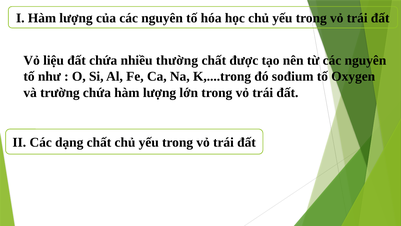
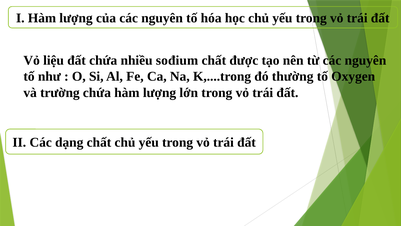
thường: thường -> sođium
sođium: sođium -> thường
